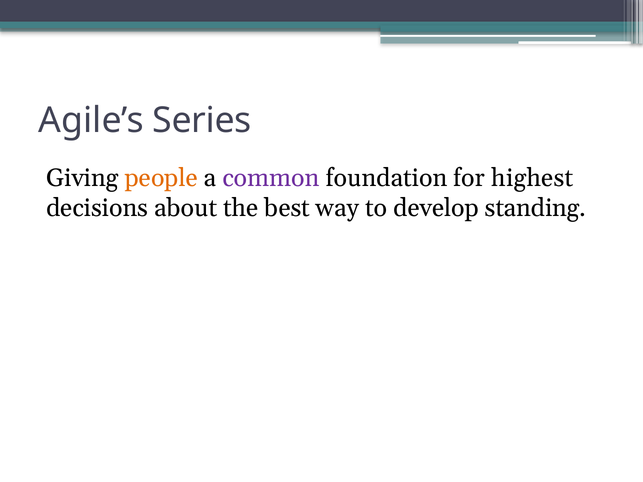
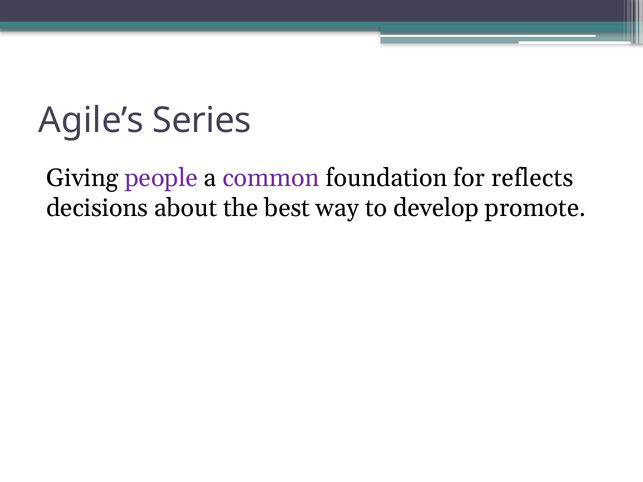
people colour: orange -> purple
highest: highest -> reflects
standing: standing -> promote
